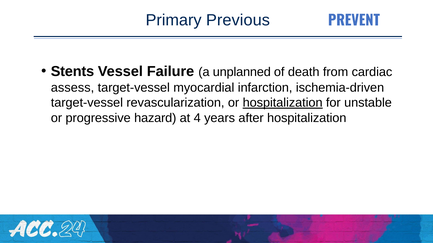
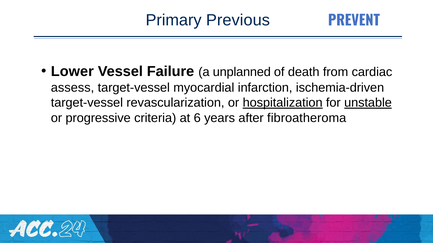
Stents: Stents -> Lower
unstable underline: none -> present
hazard: hazard -> criteria
4: 4 -> 6
after hospitalization: hospitalization -> fibroatheroma
